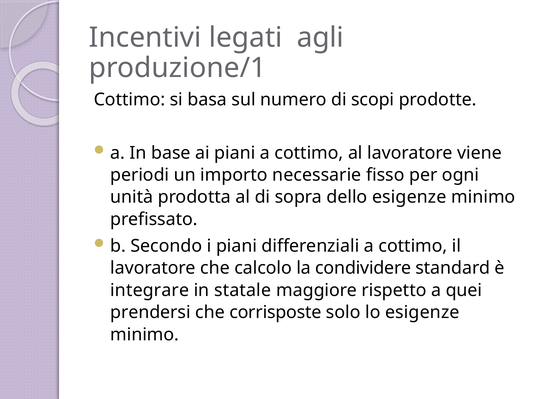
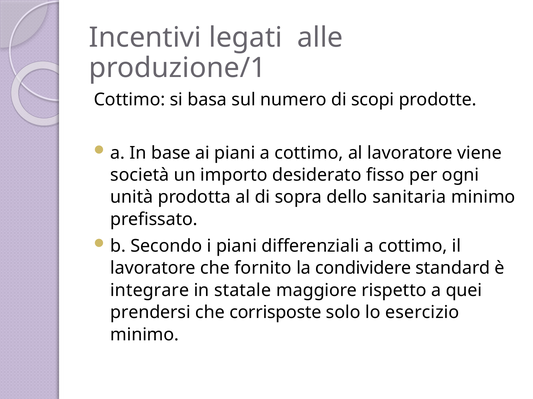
agli: agli -> alle
periodi: periodi -> società
necessarie: necessarie -> desiderato
dello esigenze: esigenze -> sanitaria
calcolo: calcolo -> fornito
lo esigenze: esigenze -> esercizio
